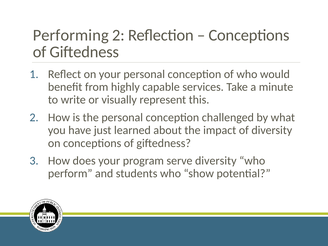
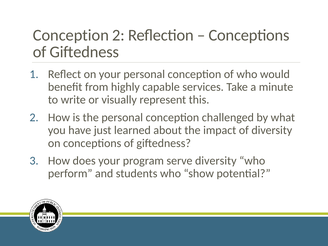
Performing at (71, 35): Performing -> Conception
